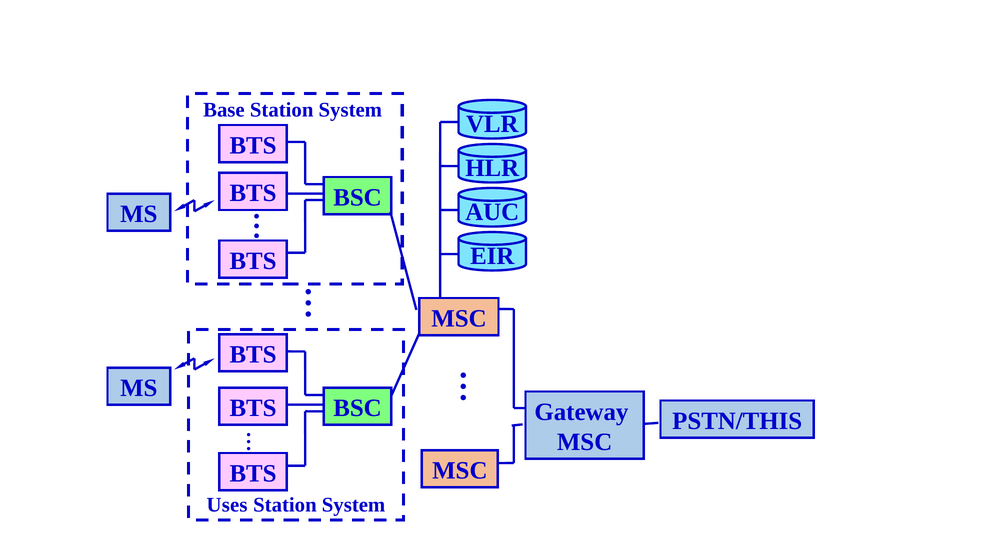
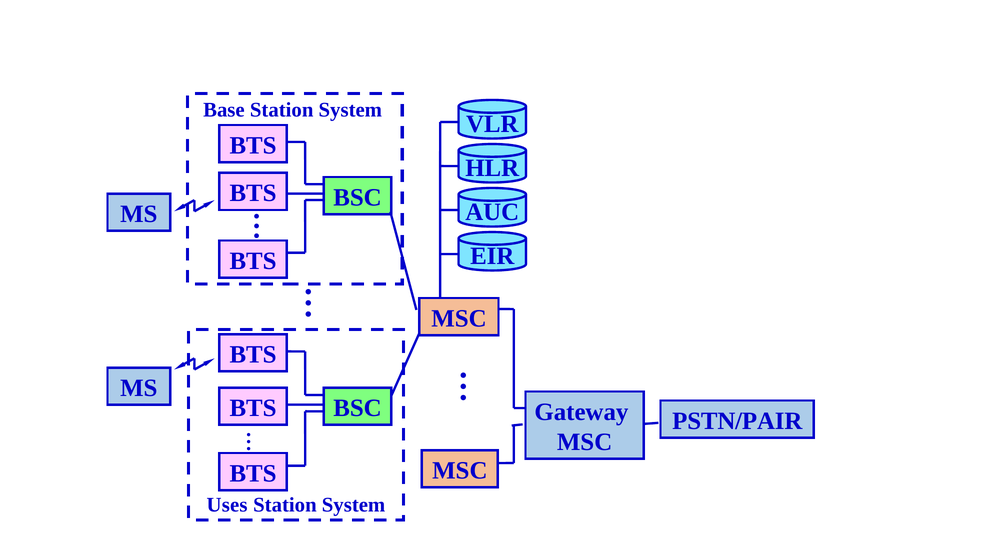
PSTN/THIS: PSTN/THIS -> PSTN/PAIR
